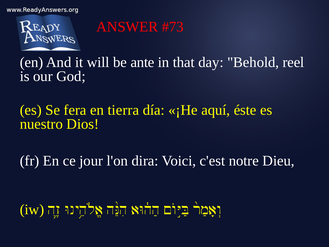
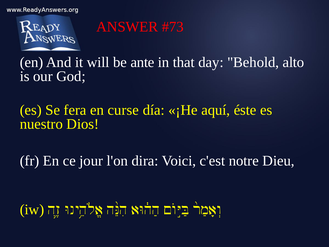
reel: reel -> alto
tierra: tierra -> curse
